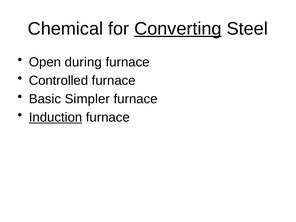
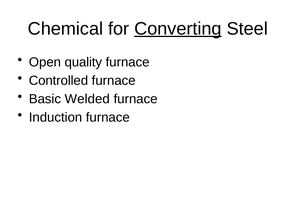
during: during -> quality
Simpler: Simpler -> Welded
Induction underline: present -> none
